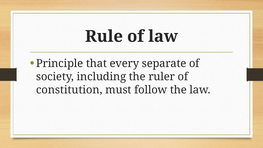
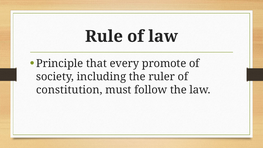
separate: separate -> promote
